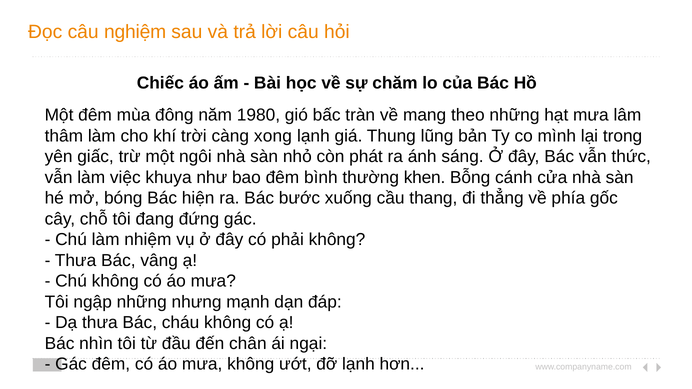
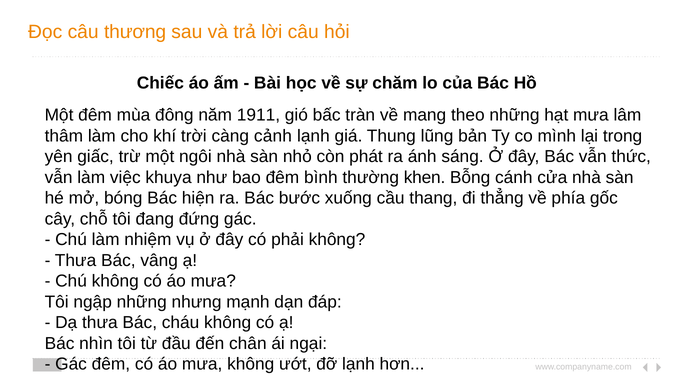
nghiệm: nghiệm -> thương
1980: 1980 -> 1911
xong: xong -> cảnh
